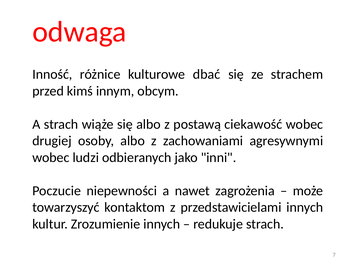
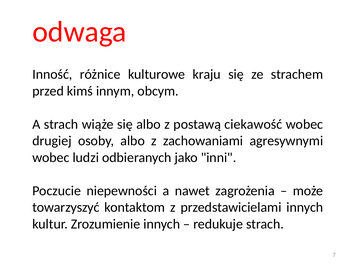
dbać: dbać -> kraju
